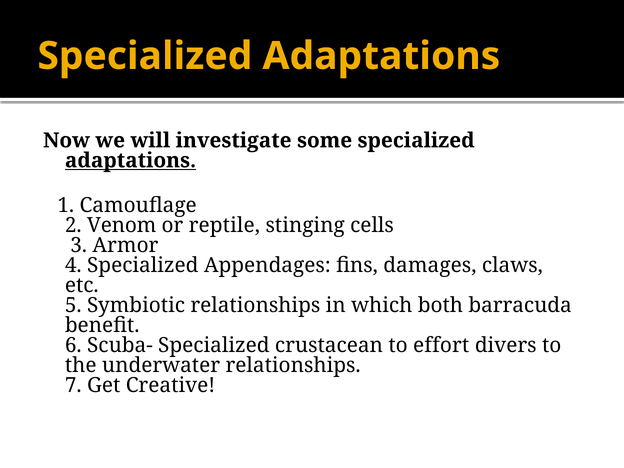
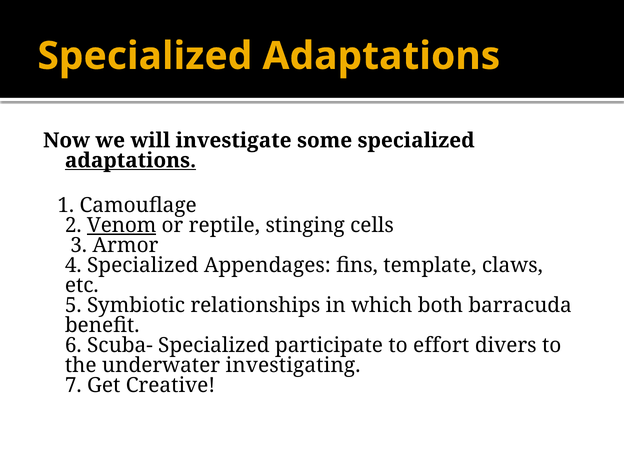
Venom underline: none -> present
damages: damages -> template
crustacean: crustacean -> participate
underwater relationships: relationships -> investigating
